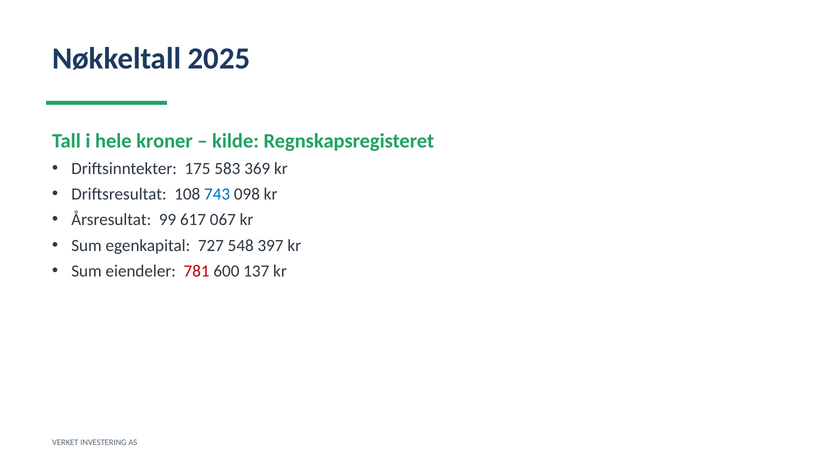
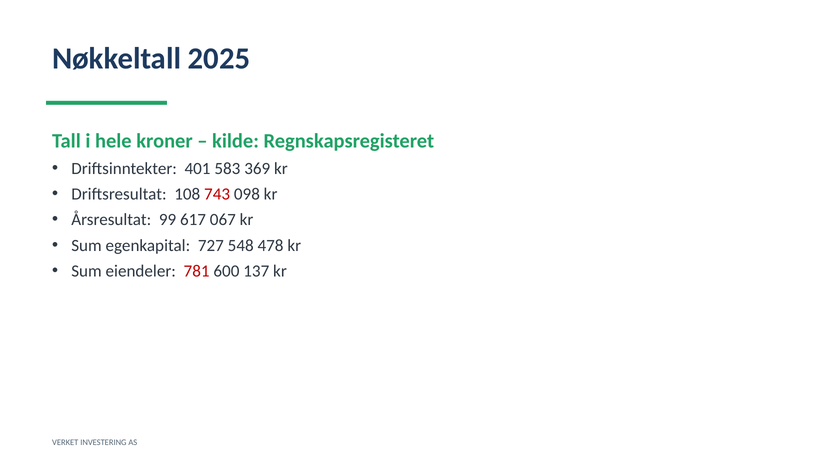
175: 175 -> 401
743 colour: blue -> red
397: 397 -> 478
